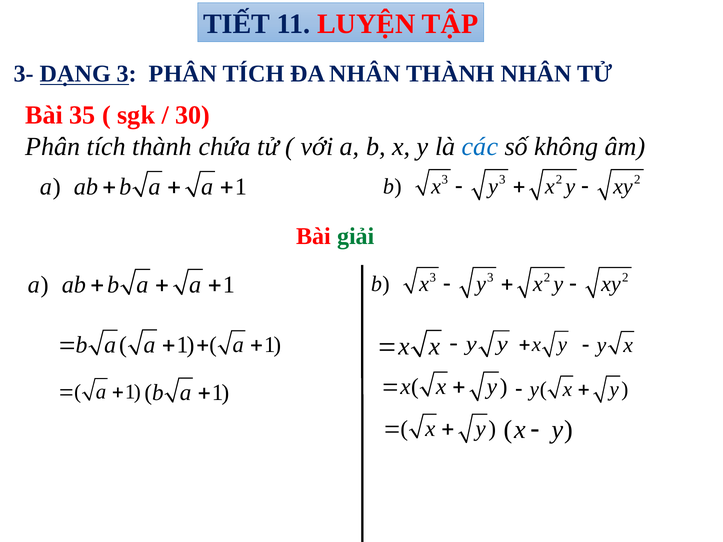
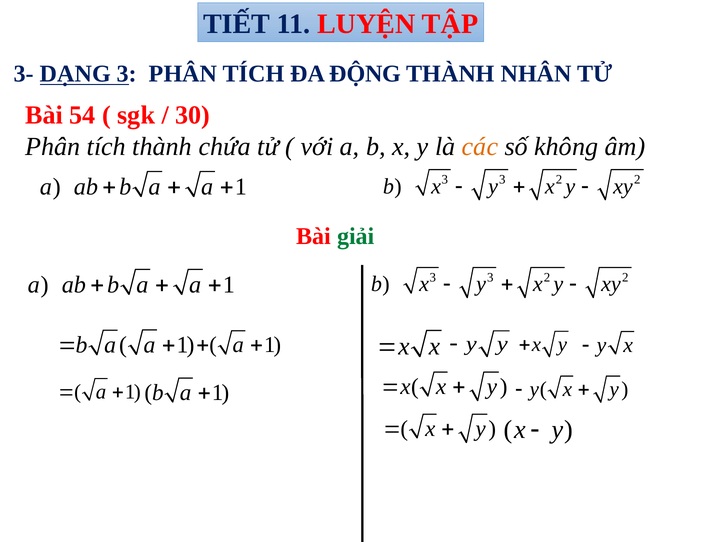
ĐA NHÂN: NHÂN -> ĐỘNG
35: 35 -> 54
các colour: blue -> orange
